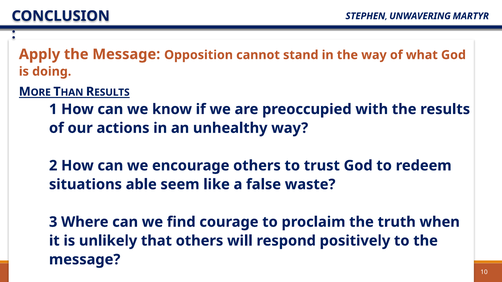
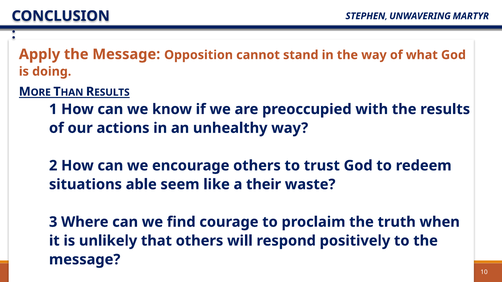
false: false -> their
